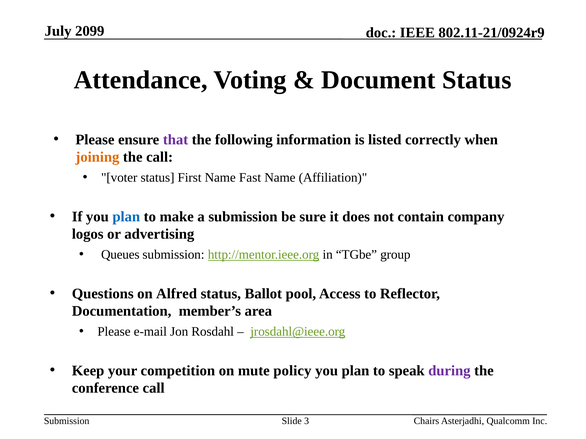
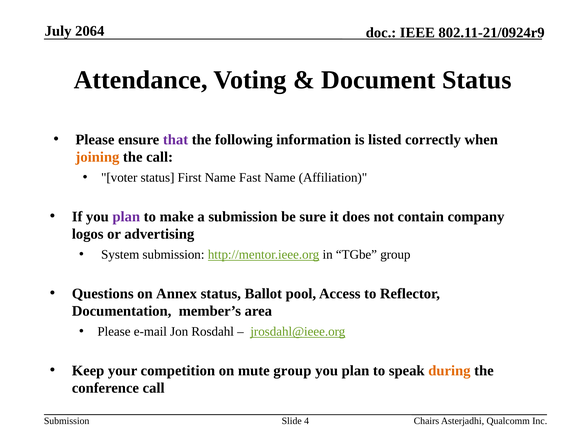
2099: 2099 -> 2064
plan at (126, 217) colour: blue -> purple
Queues: Queues -> System
Alfred: Alfred -> Annex
mute policy: policy -> group
during colour: purple -> orange
3: 3 -> 4
